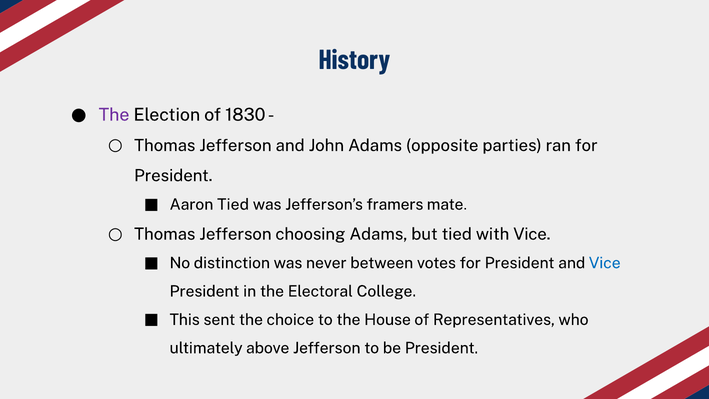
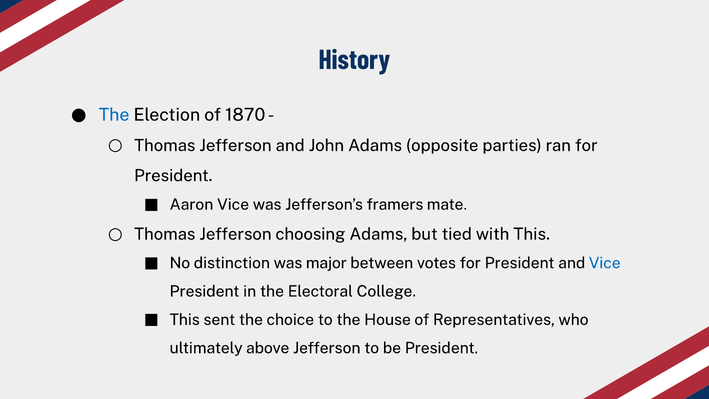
The at (114, 115) colour: purple -> blue
1830: 1830 -> 1870
Aaron Tied: Tied -> Vice
with Vice: Vice -> This
never: never -> major
